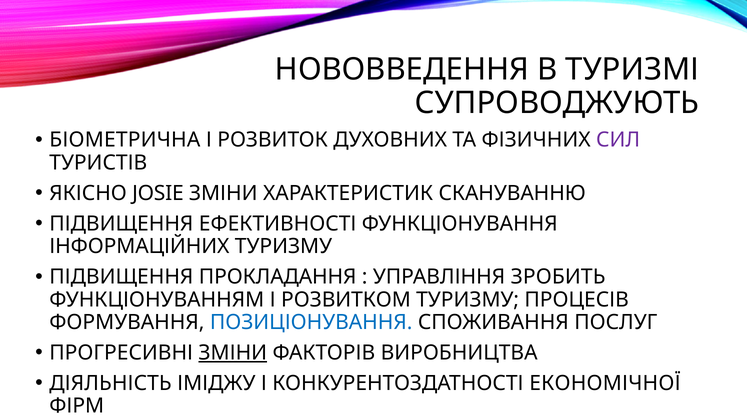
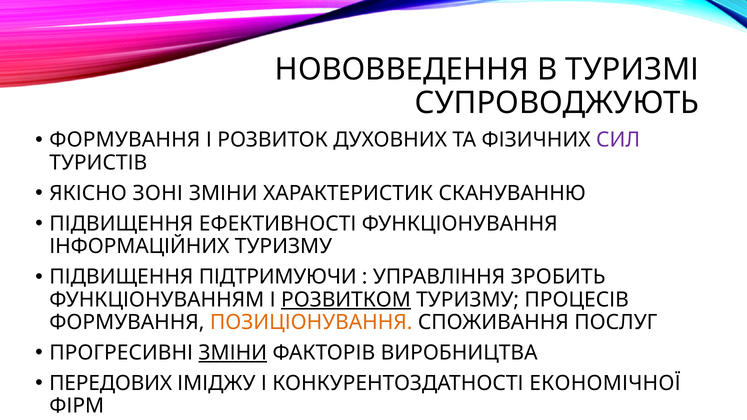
БІОМЕТРИЧНА at (125, 140): БІОМЕТРИЧНА -> ФОРМУВАННЯ
JOSIE: JOSIE -> ЗОНІ
ПРОКЛАДАННЯ: ПРОКЛАДАННЯ -> ПІДТРИМУЮЧИ
РОЗВИТКОМ underline: none -> present
ПОЗИЦІОНУВАННЯ colour: blue -> orange
ДІЯЛЬНІСТЬ: ДІЯЛЬНІСТЬ -> ПЕРЕДОВИХ
